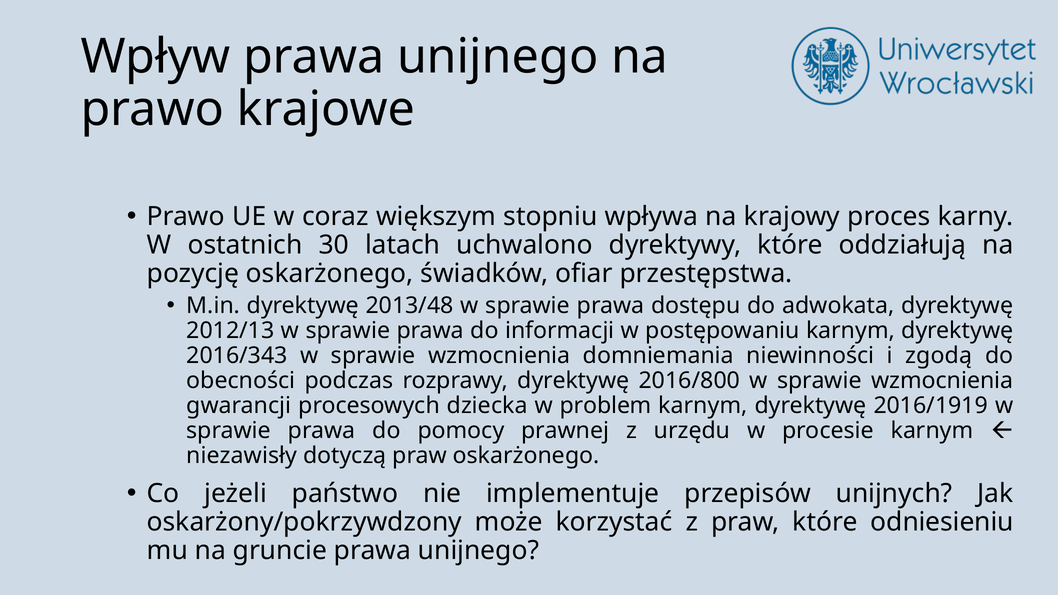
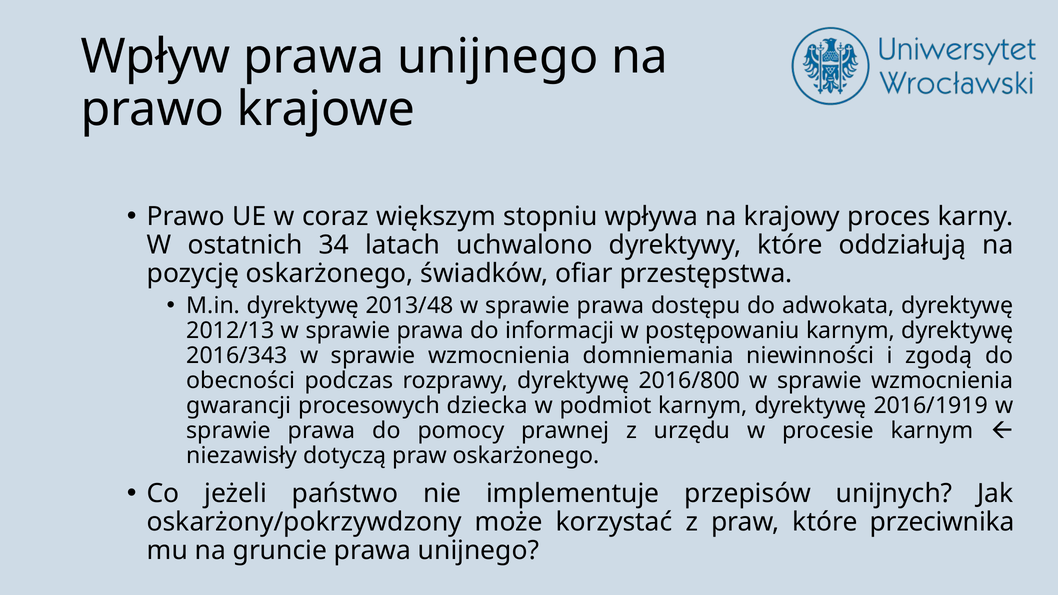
30: 30 -> 34
problem: problem -> podmiot
odniesieniu: odniesieniu -> przeciwnika
